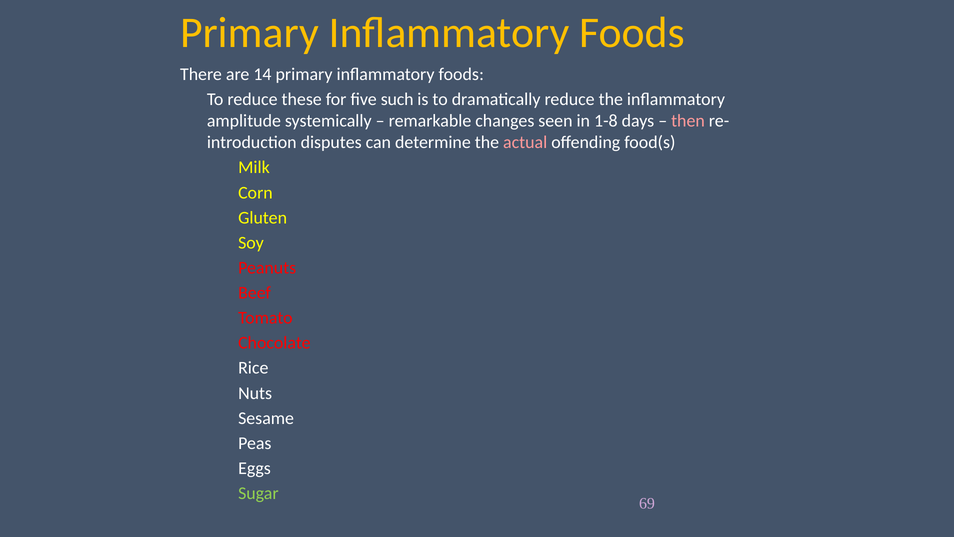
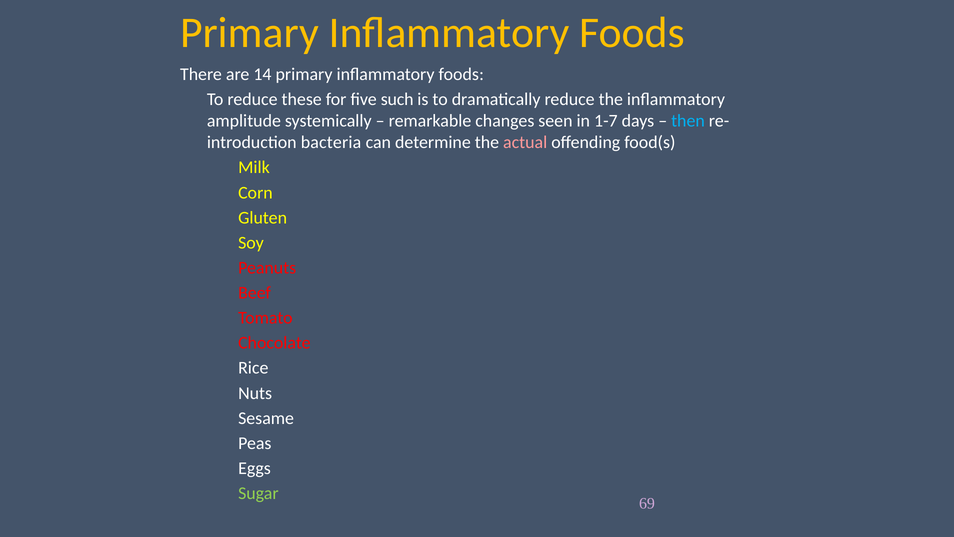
1-8: 1-8 -> 1-7
then colour: pink -> light blue
disputes: disputes -> bacteria
